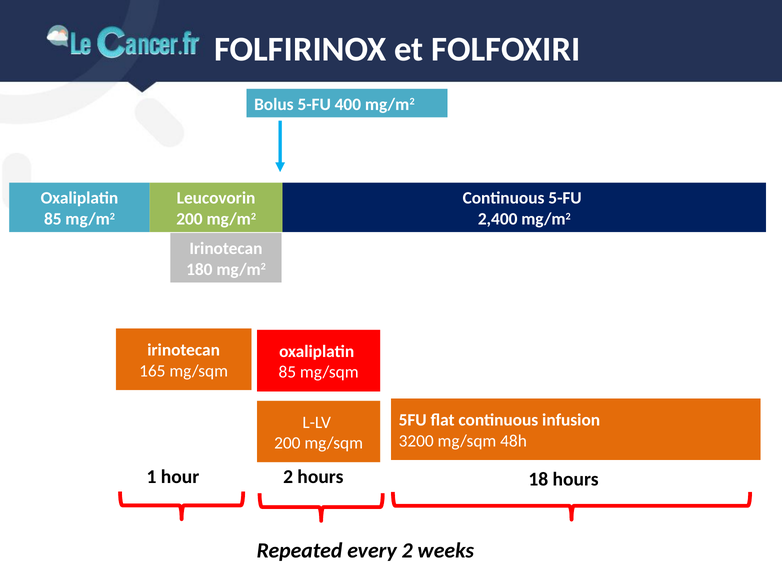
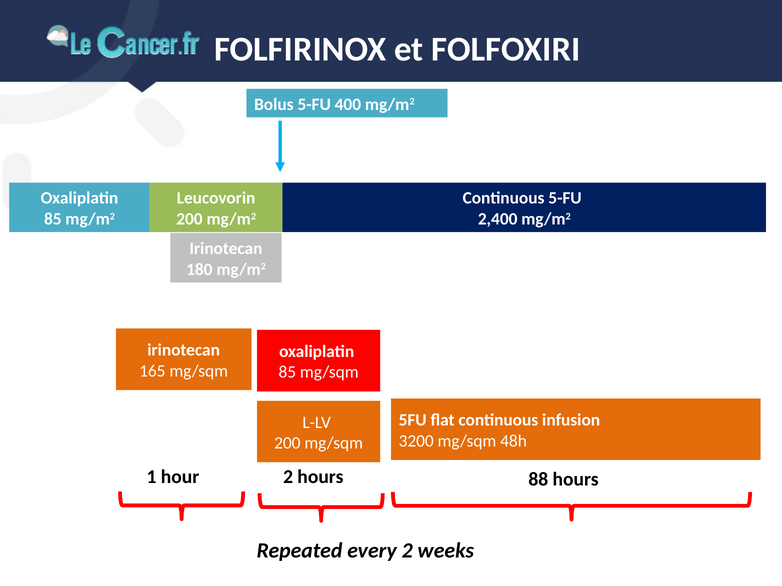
18: 18 -> 88
